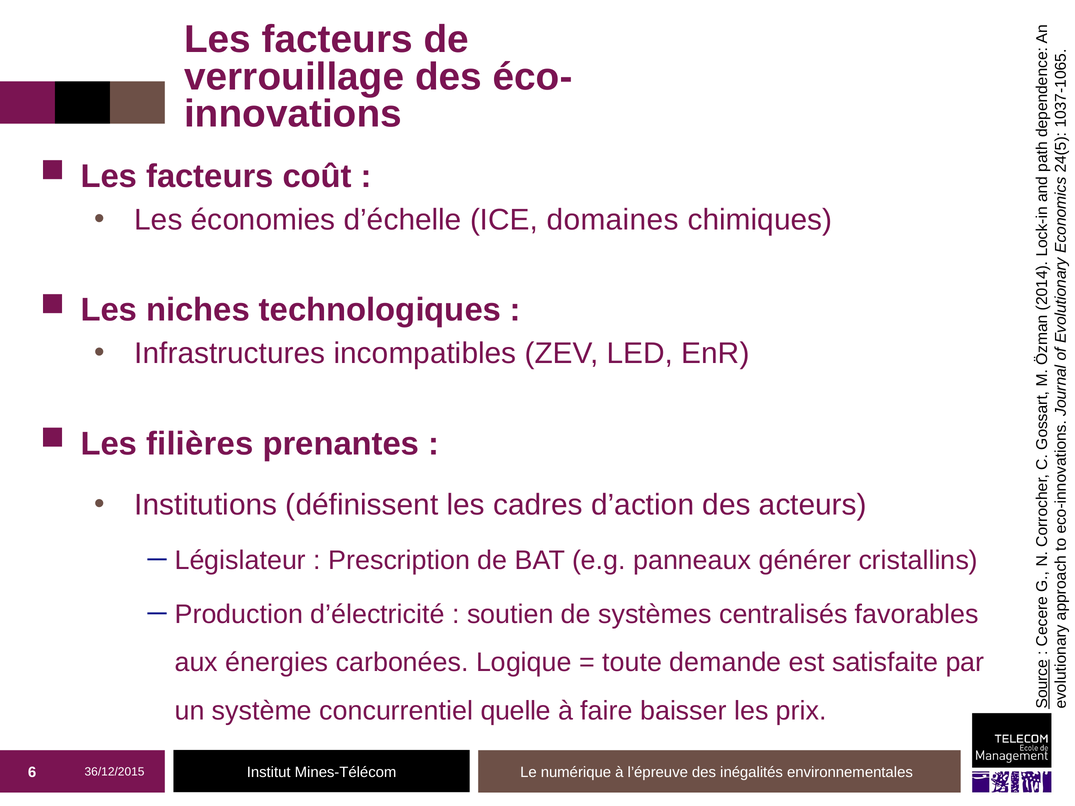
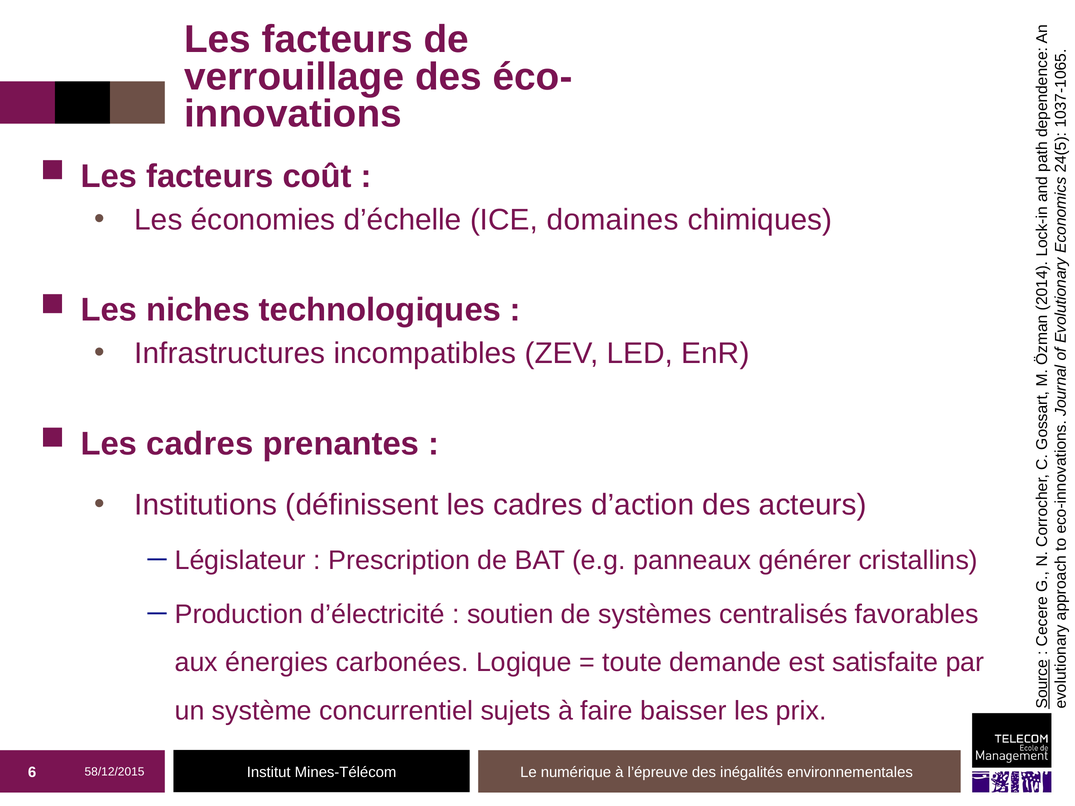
filières at (200, 444): filières -> cadres
quelle: quelle -> sujets
36/12/2015: 36/12/2015 -> 58/12/2015
